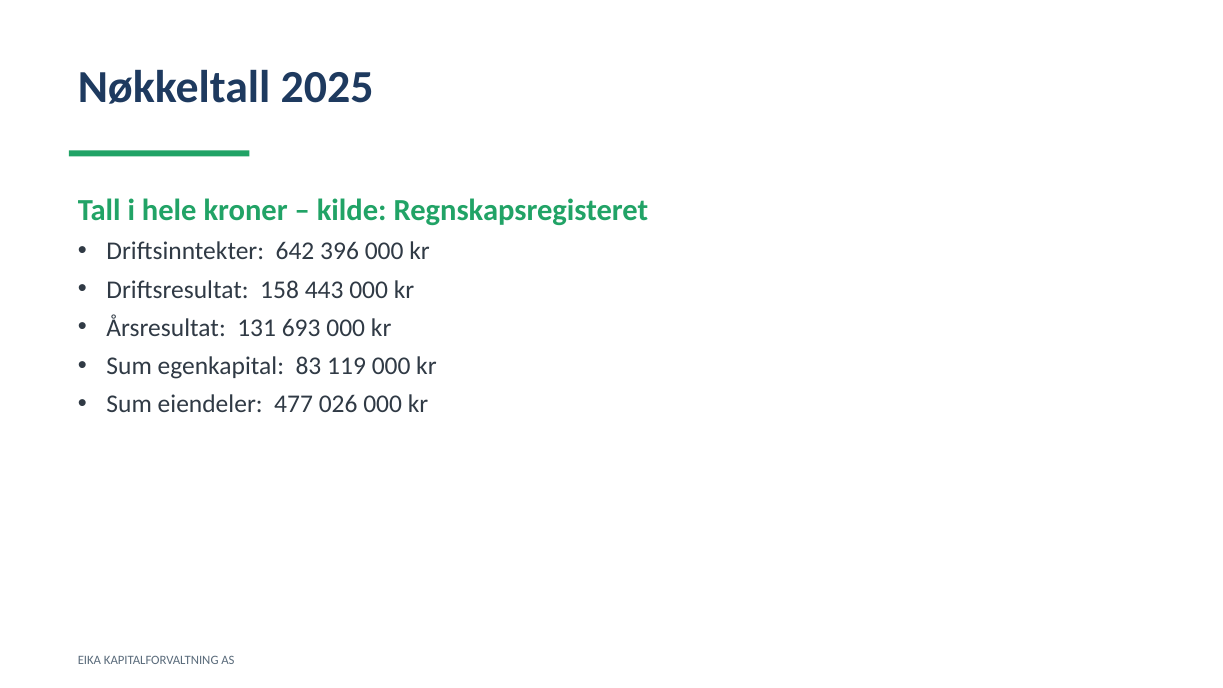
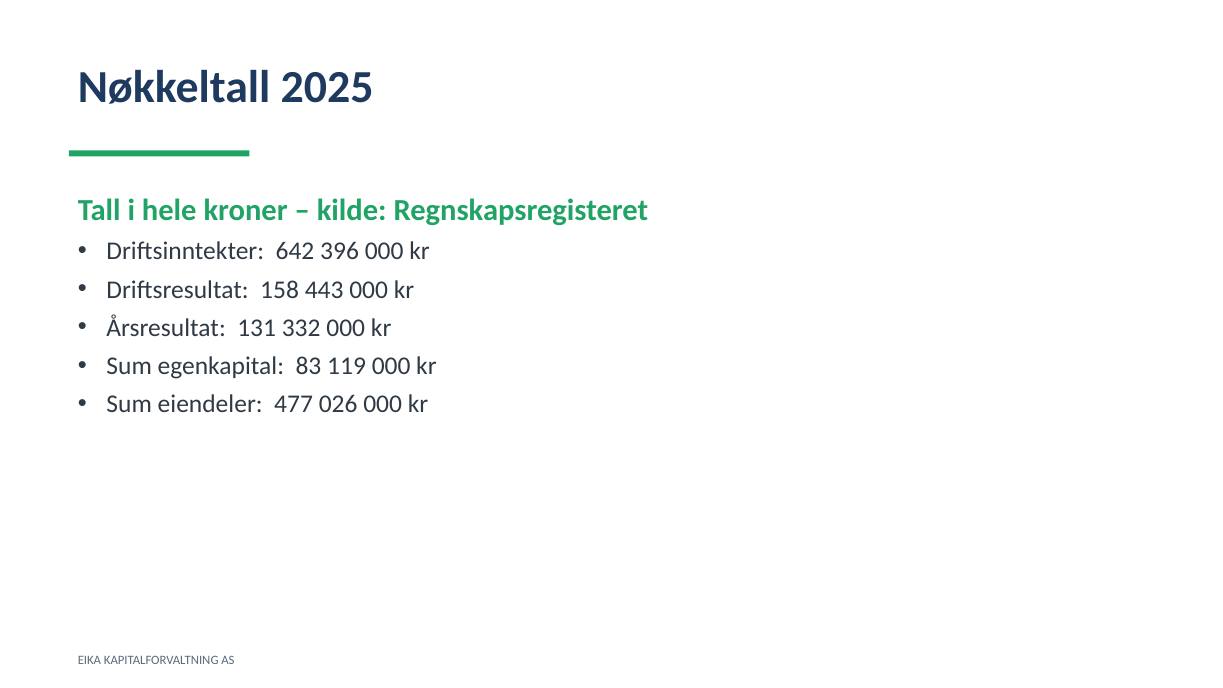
693: 693 -> 332
